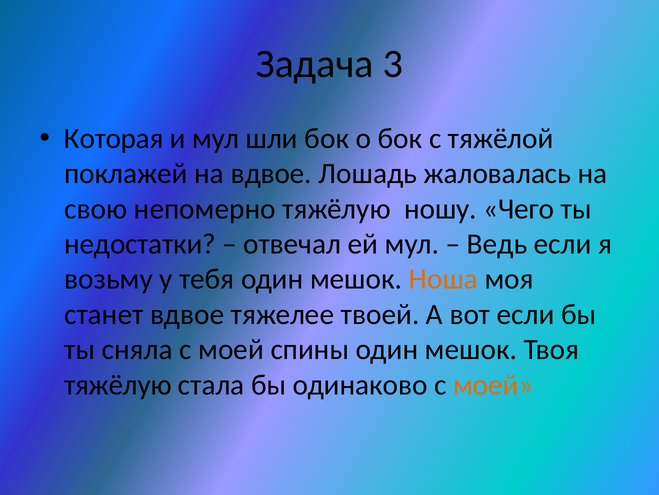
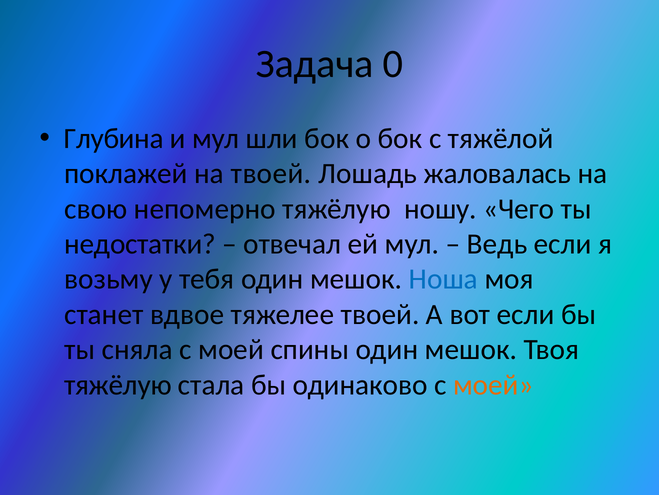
3: 3 -> 0
Которая: Которая -> Глубина
на вдвое: вдвое -> твоей
Ноша colour: orange -> blue
